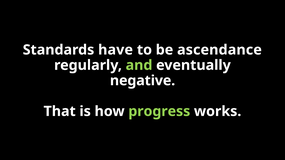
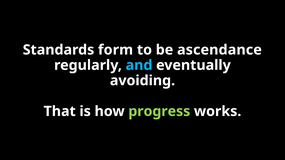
have: have -> form
and colour: light green -> light blue
negative: negative -> avoiding
